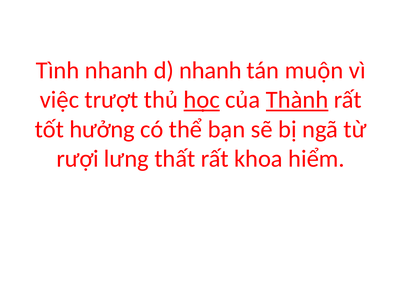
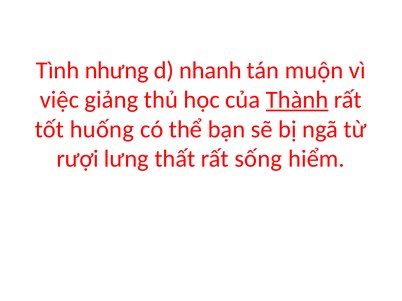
Tình nhanh: nhanh -> nhưng
trượt: trượt -> giảng
học underline: present -> none
hưởng: hưởng -> huống
khoa: khoa -> sống
